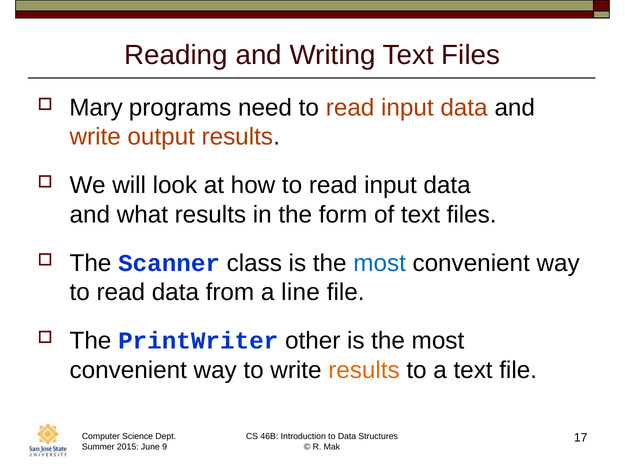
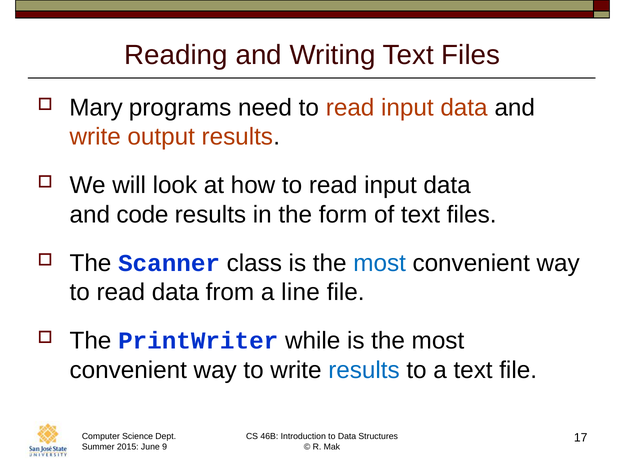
what: what -> code
other: other -> while
results at (364, 371) colour: orange -> blue
